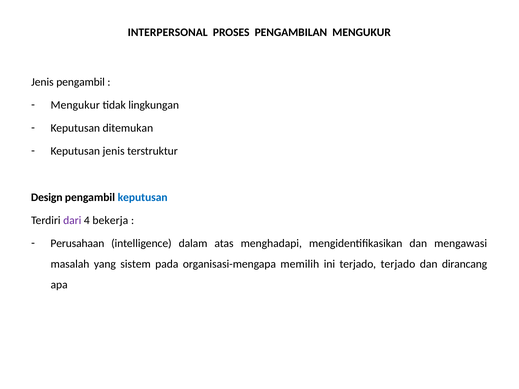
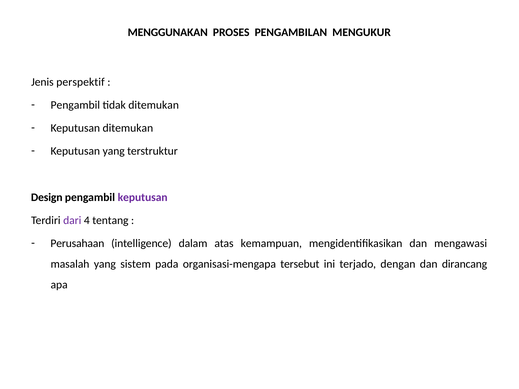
INTERPERSONAL: INTERPERSONAL -> MENGGUNAKAN
Jenis pengambil: pengambil -> perspektif
Mengukur at (75, 105): Mengukur -> Pengambil
tidak lingkungan: lingkungan -> ditemukan
Keputusan jenis: jenis -> yang
keputusan at (143, 197) colour: blue -> purple
bekerja: bekerja -> tentang
menghadapi: menghadapi -> kemampuan
memilih: memilih -> tersebut
terjado terjado: terjado -> dengan
